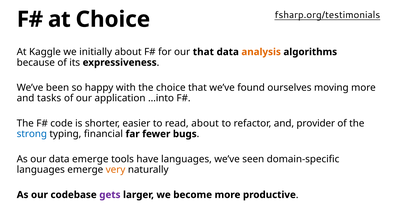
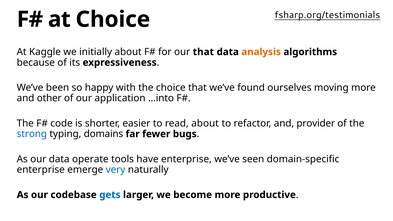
tasks: tasks -> other
financial: financial -> domains
data emerge: emerge -> operate
have languages: languages -> enterprise
languages at (41, 170): languages -> enterprise
very colour: orange -> blue
gets colour: purple -> blue
